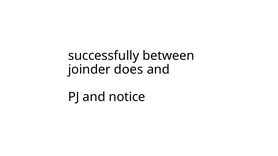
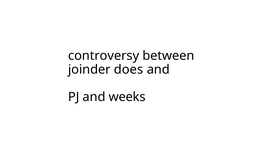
successfully: successfully -> controversy
notice: notice -> weeks
